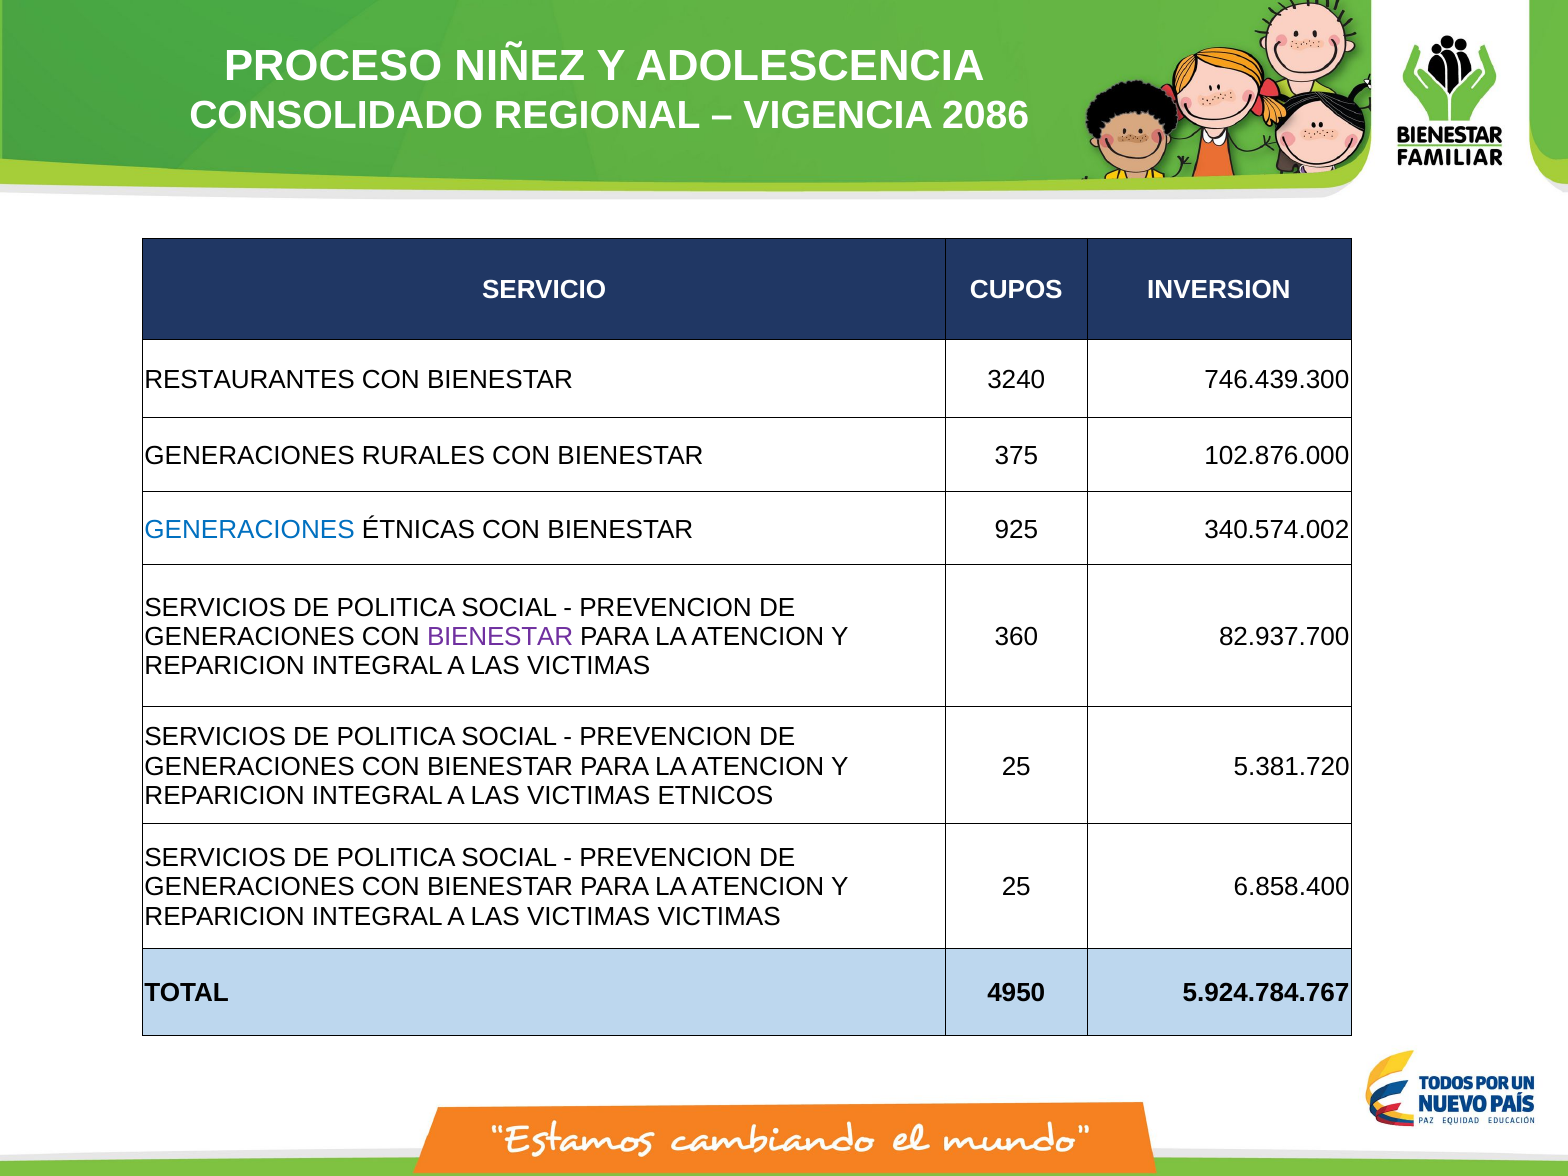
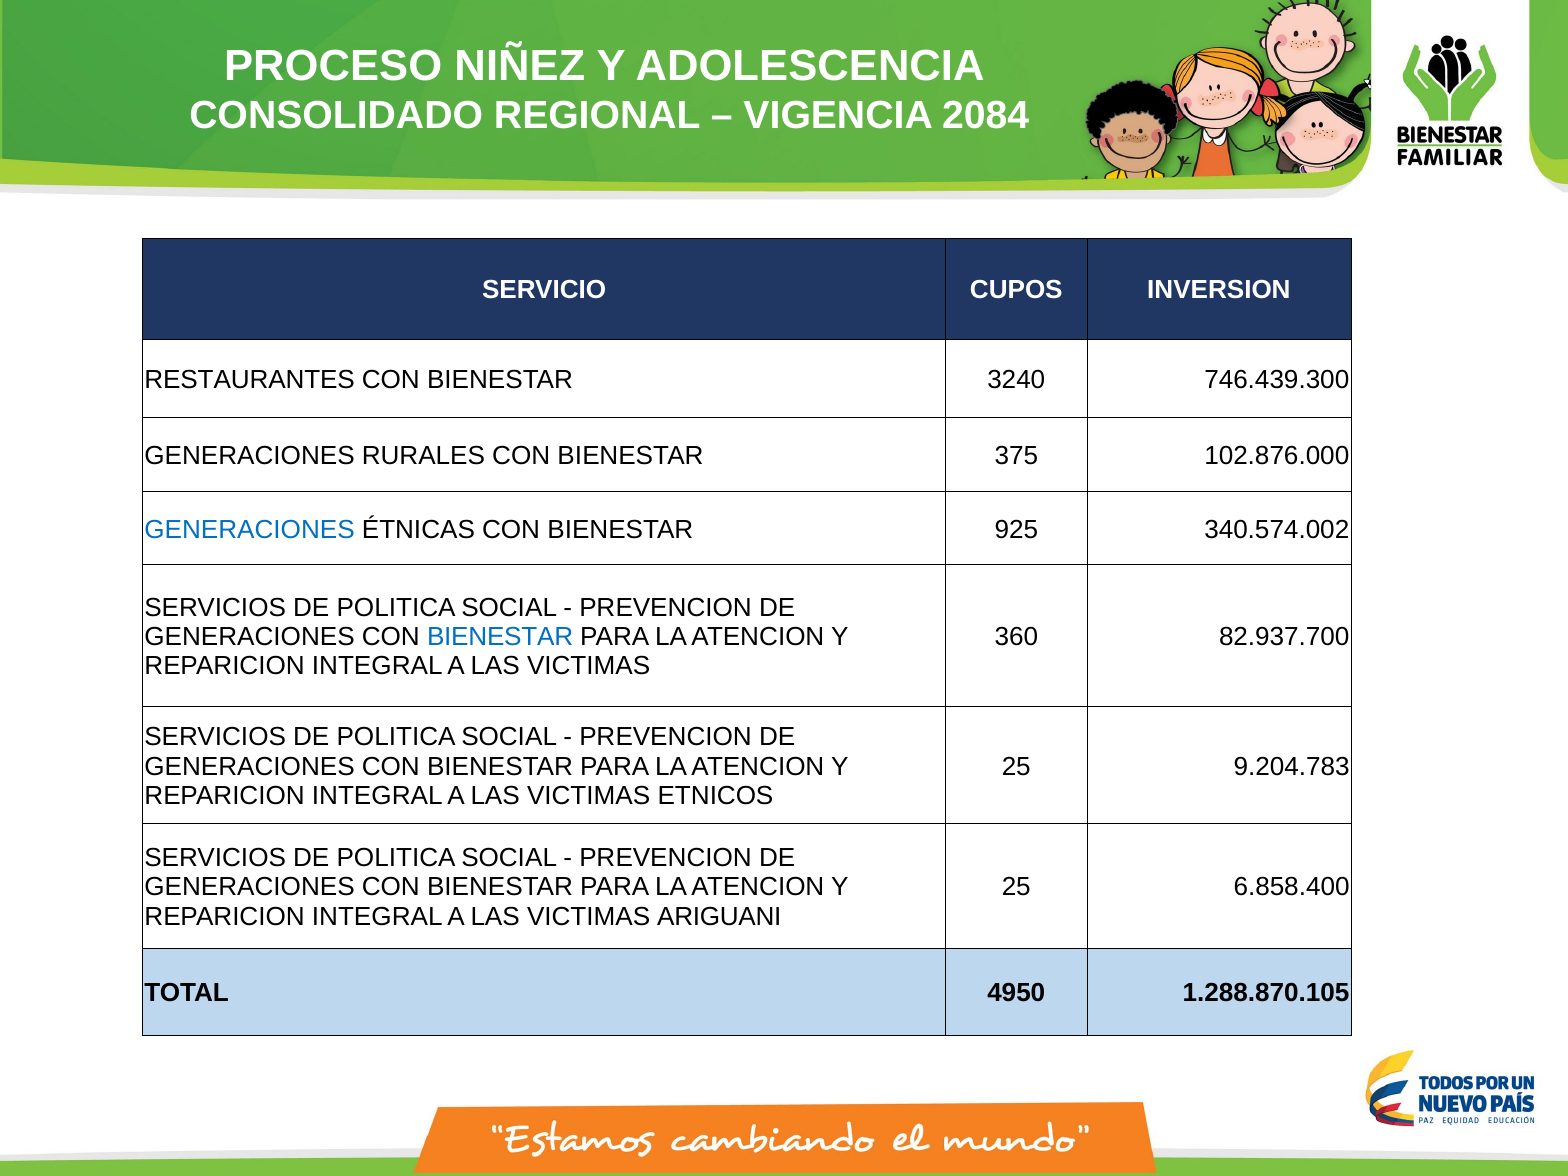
2086: 2086 -> 2084
BIENESTAR at (500, 637) colour: purple -> blue
5.381.720: 5.381.720 -> 9.204.783
VICTIMAS VICTIMAS: VICTIMAS -> ARIGUANI
5.924.784.767: 5.924.784.767 -> 1.288.870.105
